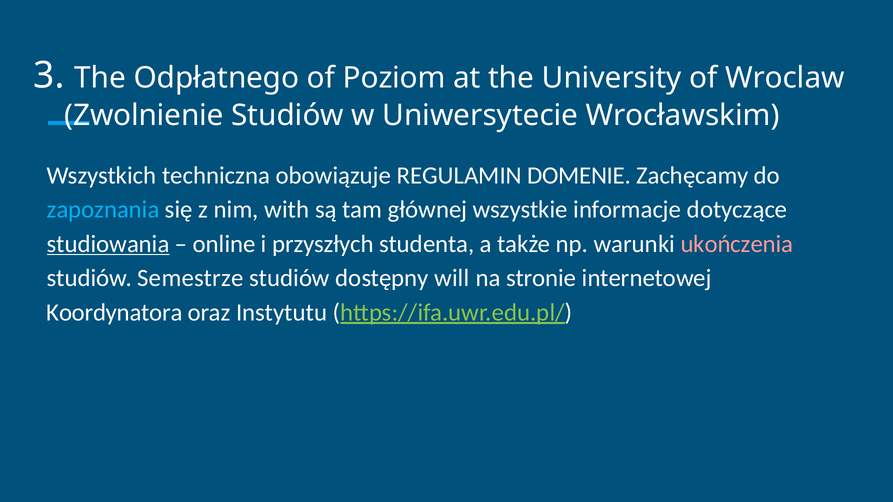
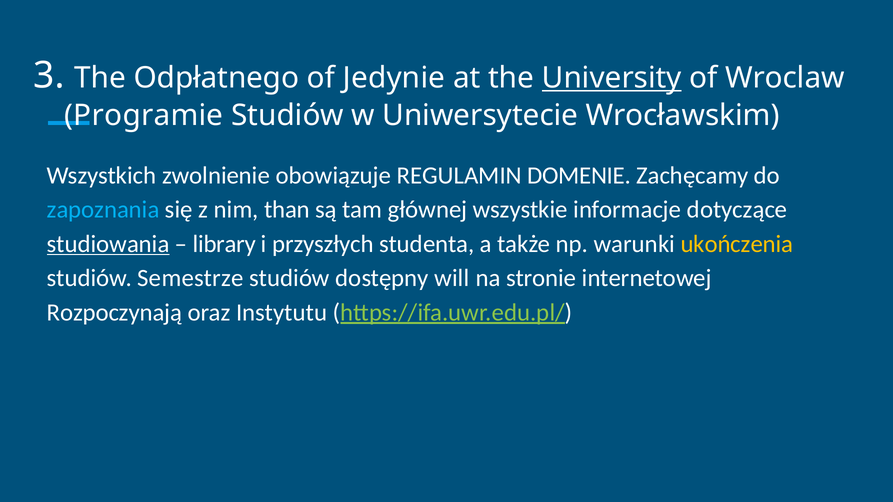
Poziom: Poziom -> Jedynie
University underline: none -> present
Zwolnienie: Zwolnienie -> Programie
techniczna: techniczna -> zwolnienie
with: with -> than
online: online -> library
ukończenia colour: pink -> yellow
Koordynatora: Koordynatora -> Rozpoczynają
